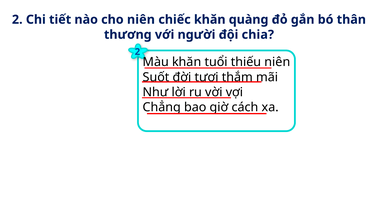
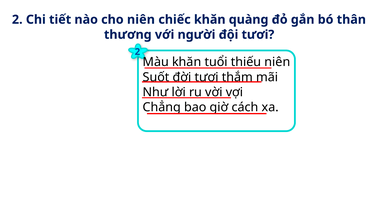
đội chia: chia -> tươi
